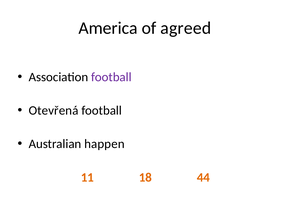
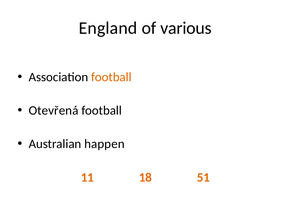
America: America -> England
agreed: agreed -> various
football at (111, 77) colour: purple -> orange
44: 44 -> 51
